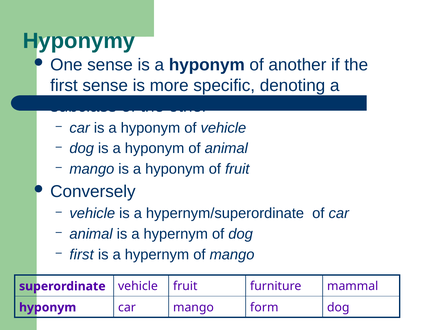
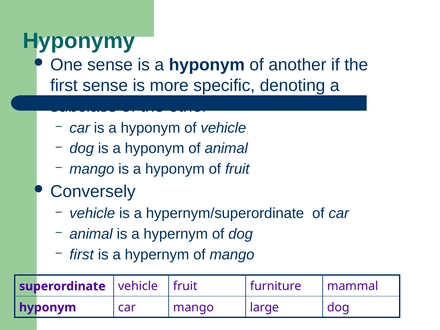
form: form -> large
